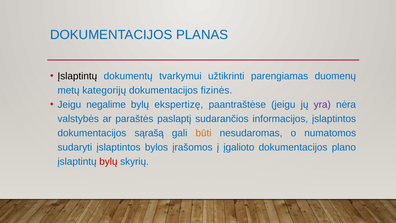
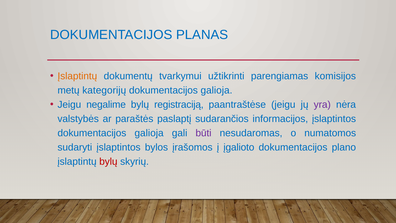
Įslaptintų at (77, 76) colour: black -> orange
duomenų: duomenų -> komisijos
fizinės at (216, 90): fizinės -> galioja
ekspertizę: ekspertizę -> registraciją
sąrašą at (149, 133): sąrašą -> galioja
būti colour: orange -> purple
